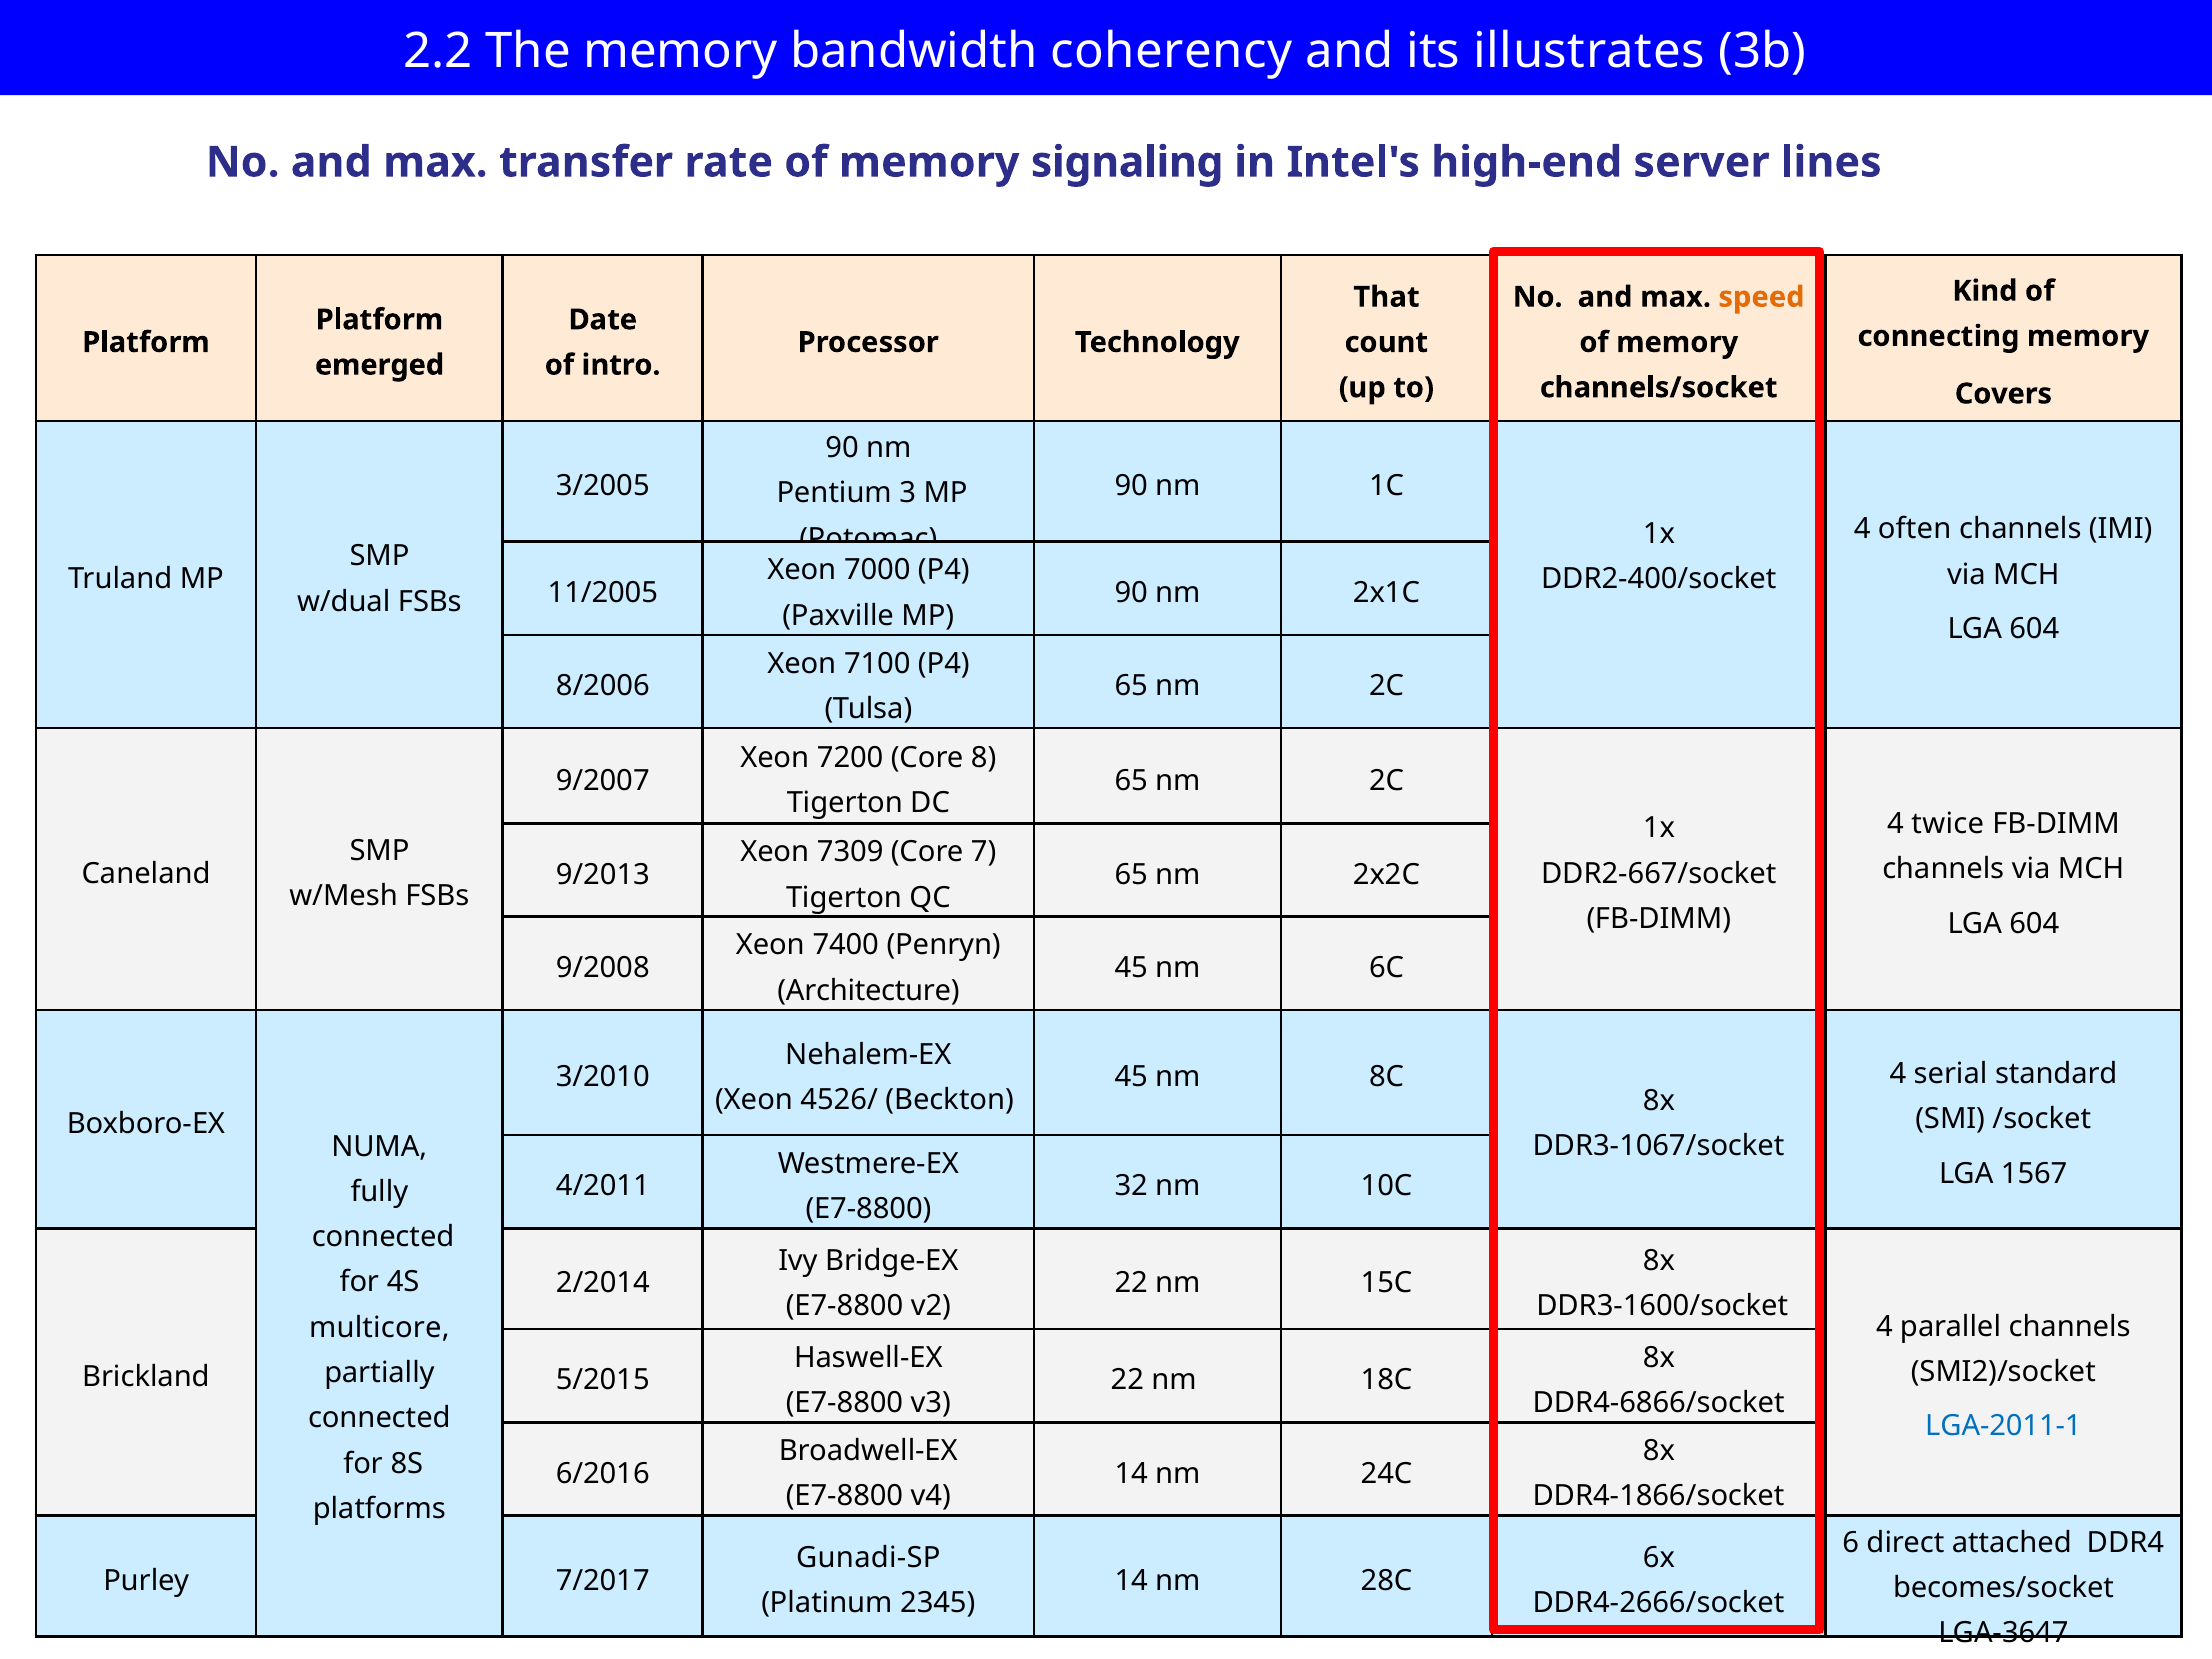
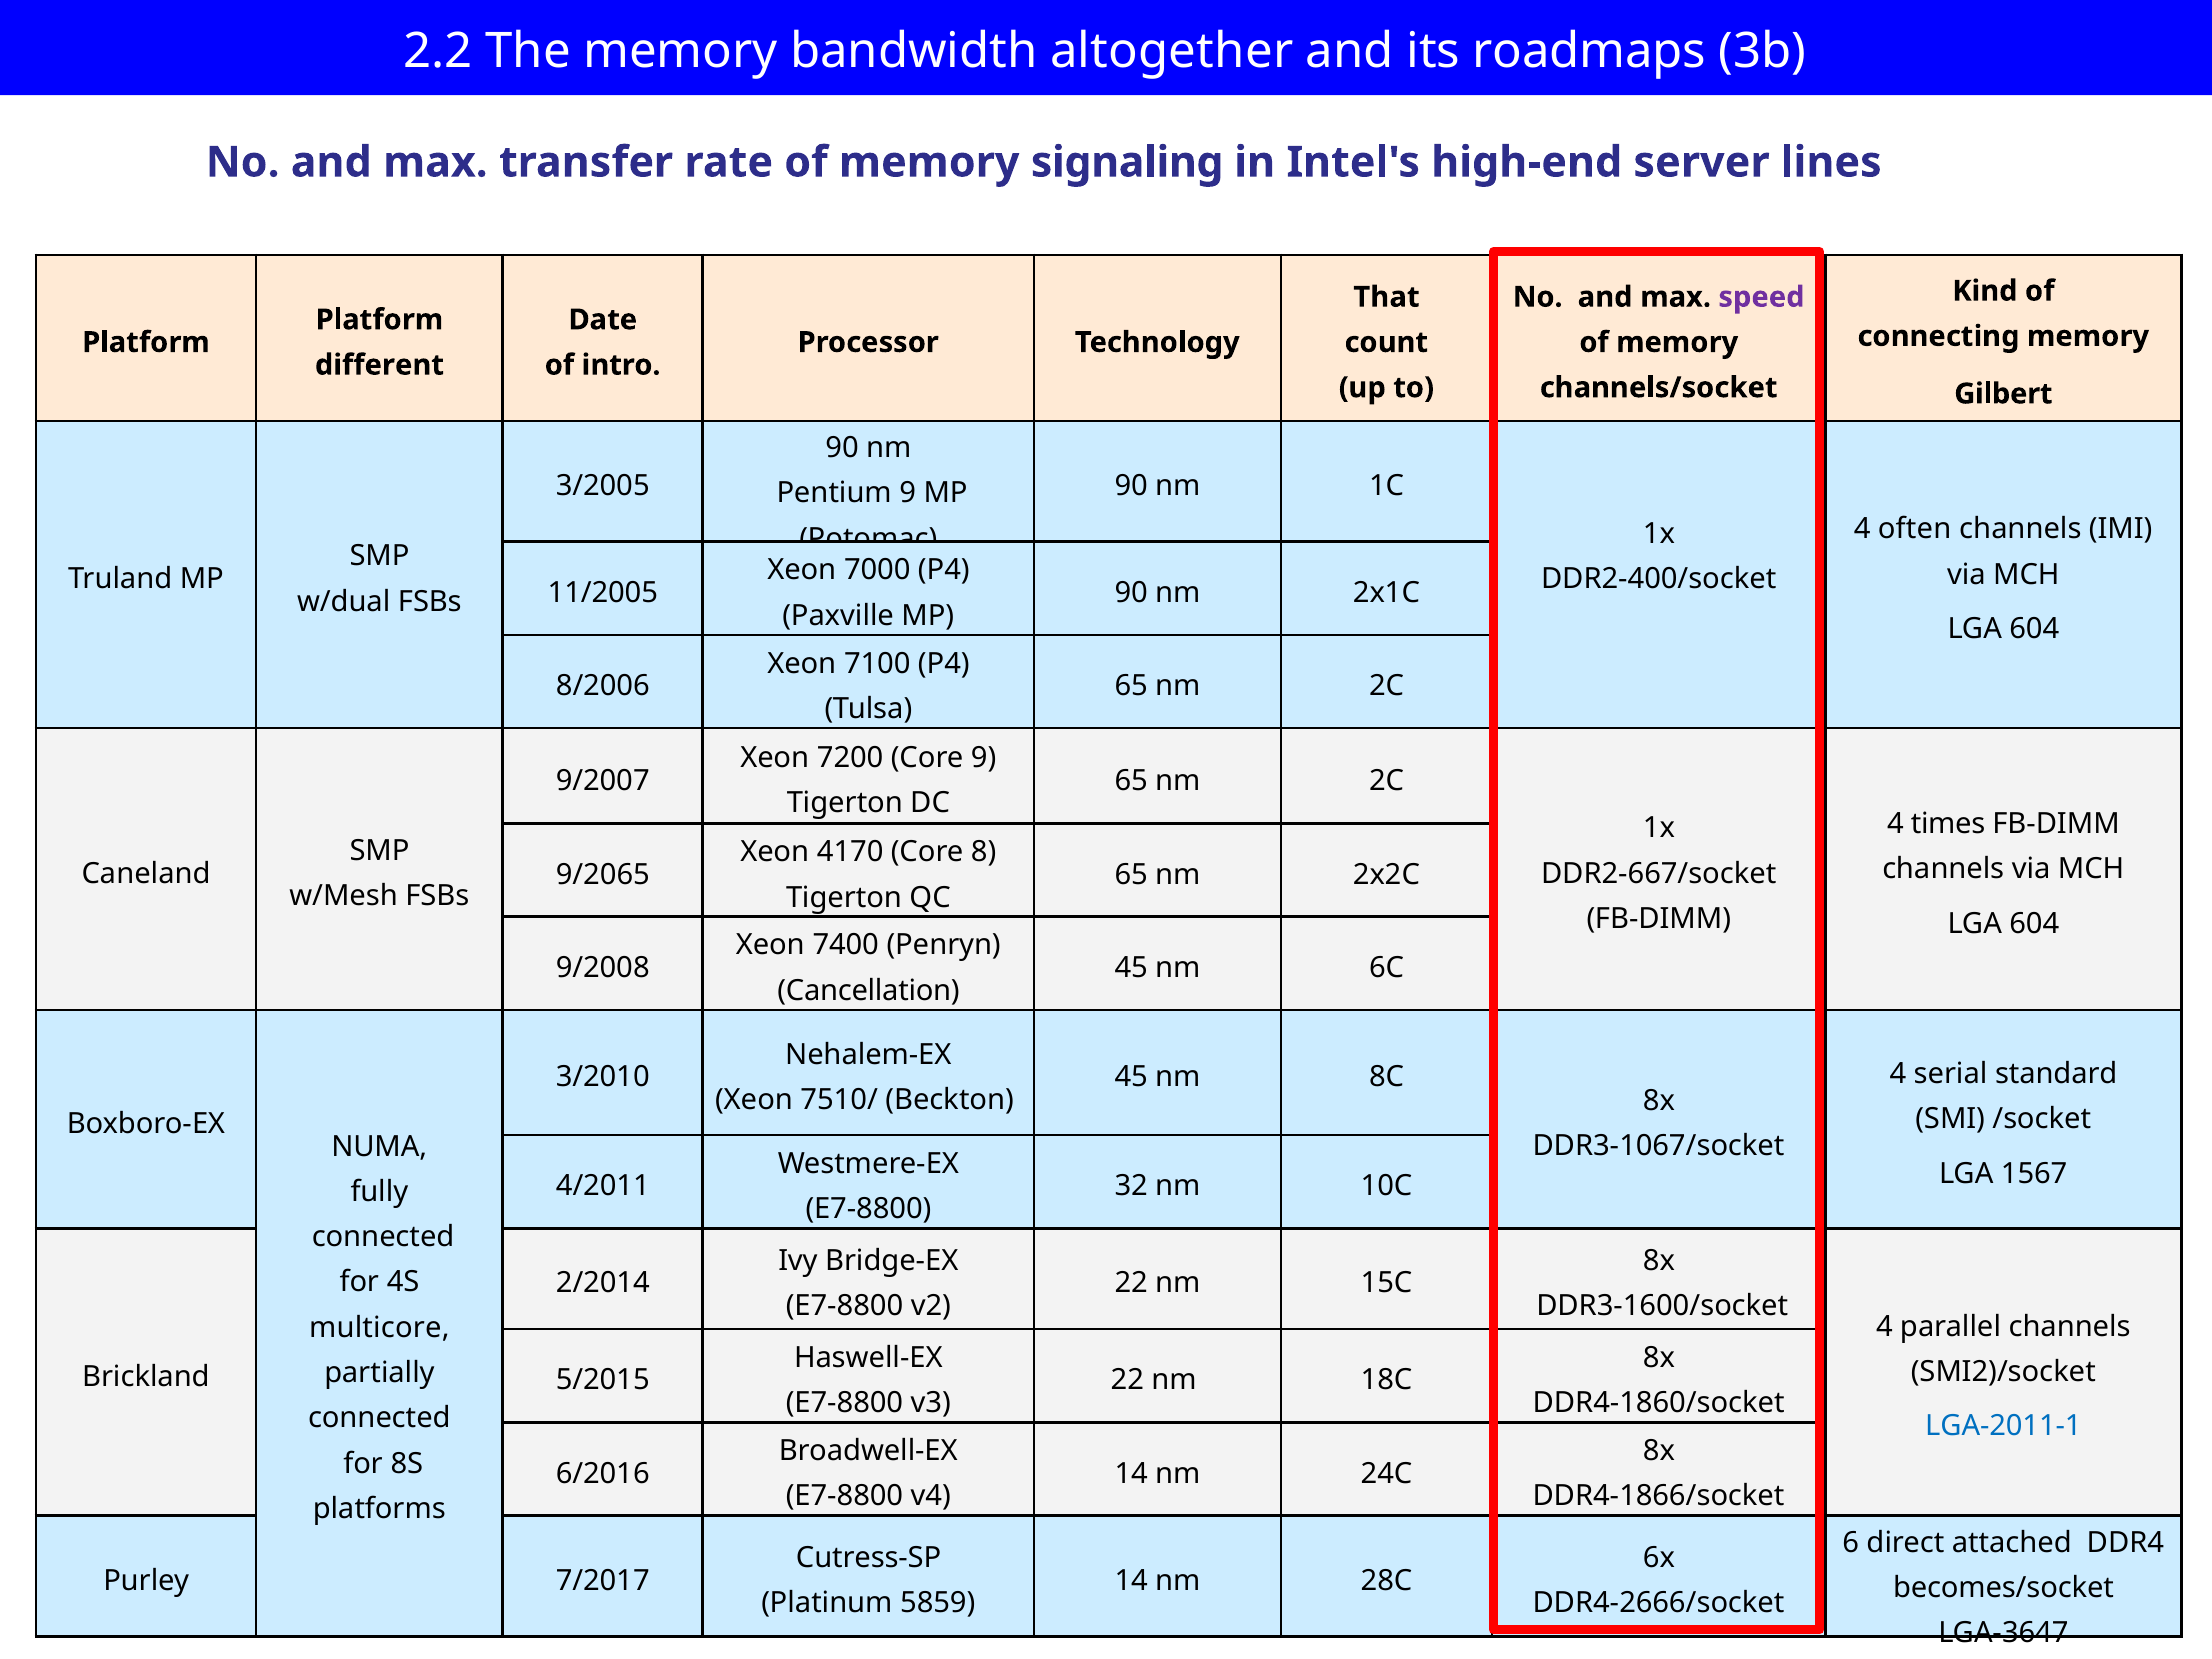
coherency: coherency -> altogether
illustrates: illustrates -> roadmaps
speed colour: orange -> purple
emerged: emerged -> different
Covers: Covers -> Gilbert
Pentium 3: 3 -> 9
Core 8: 8 -> 9
twice: twice -> times
7309: 7309 -> 4170
7: 7 -> 8
9/2013: 9/2013 -> 9/2065
Architecture: Architecture -> Cancellation
4526/: 4526/ -> 7510/
DDR4-6866/socket: DDR4-6866/socket -> DDR4-1860/socket
Gunadi-SP: Gunadi-SP -> Cutress-SP
2345: 2345 -> 5859
